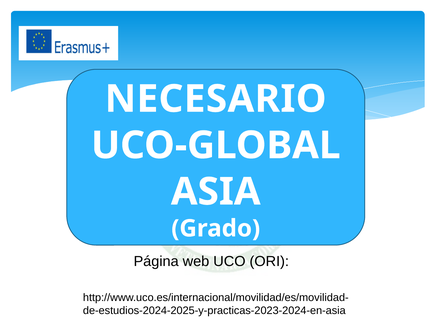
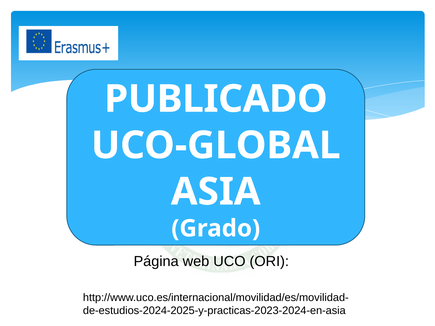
NECESARIO: NECESARIO -> PUBLICADO
